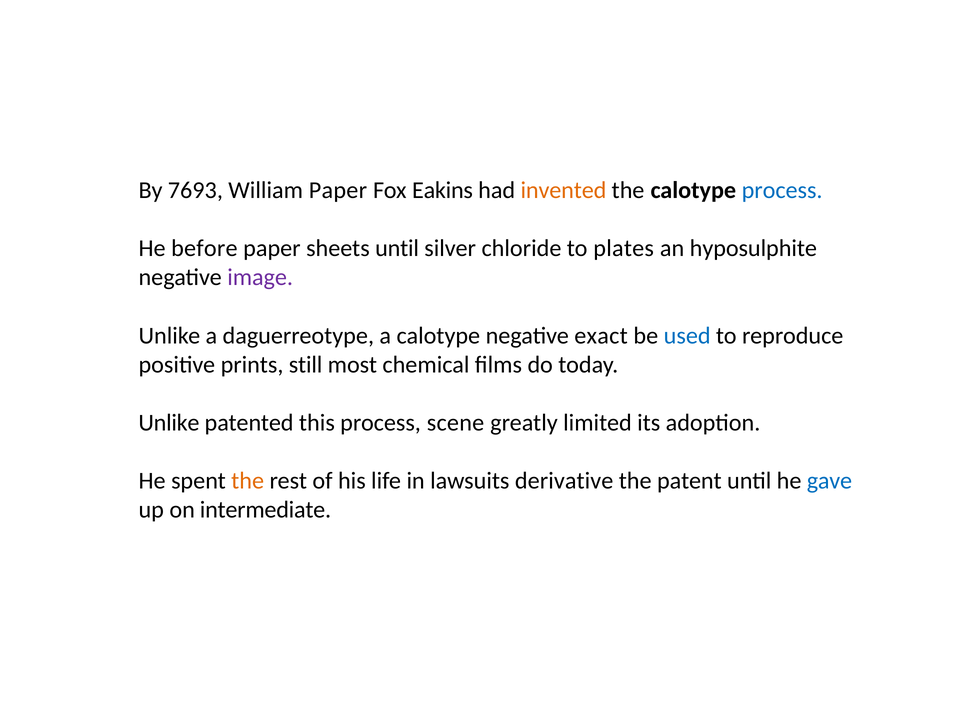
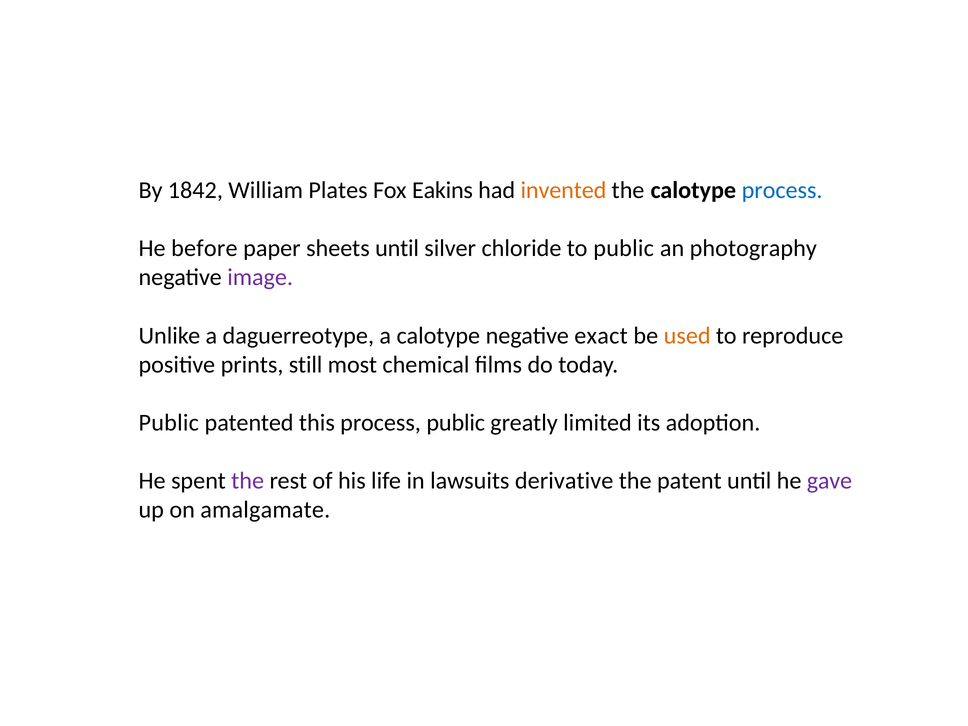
7693: 7693 -> 1842
William Paper: Paper -> Plates
to plates: plates -> public
hyposulphite: hyposulphite -> photography
used colour: blue -> orange
Unlike at (169, 423): Unlike -> Public
process scene: scene -> public
the at (248, 481) colour: orange -> purple
gave colour: blue -> purple
intermediate: intermediate -> amalgamate
